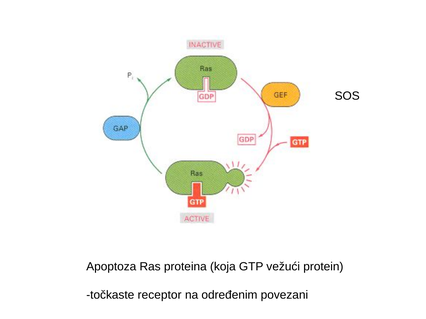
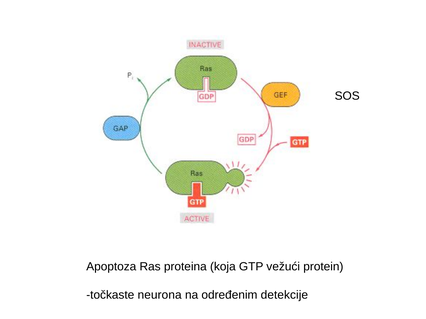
receptor: receptor -> neurona
povezani: povezani -> detekcije
